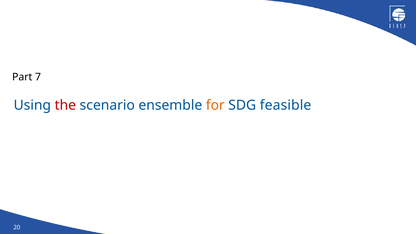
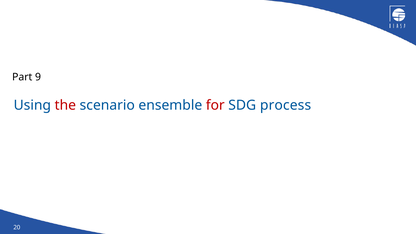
7: 7 -> 9
for colour: orange -> red
feasible: feasible -> process
